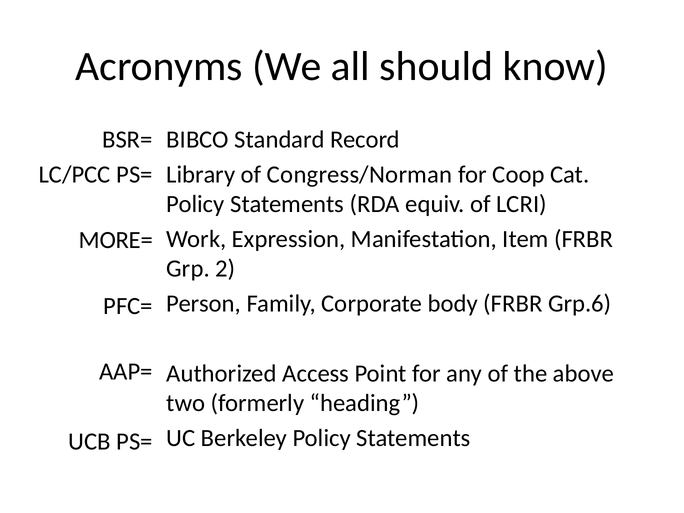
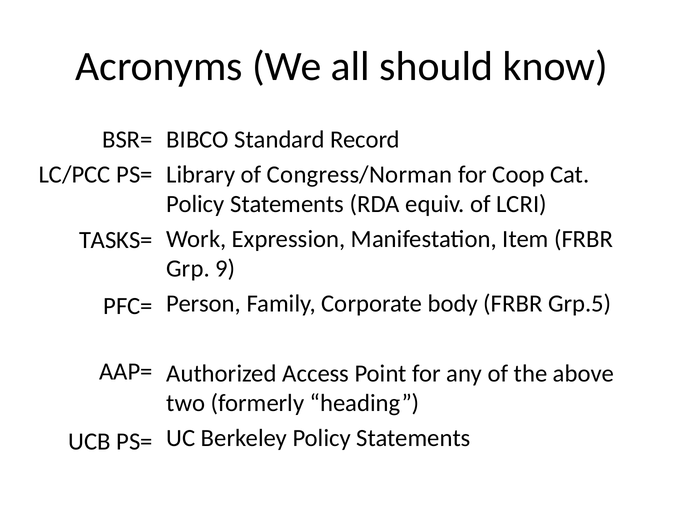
MORE=: MORE= -> TASKS=
2: 2 -> 9
Grp.6: Grp.6 -> Grp.5
